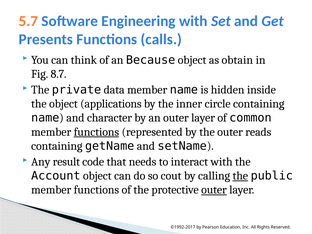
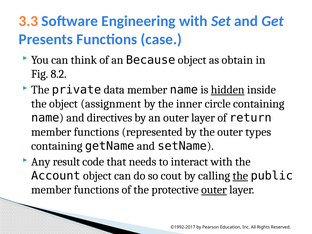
5.7: 5.7 -> 3.3
calls: calls -> case
8.7: 8.7 -> 8.2
hidden underline: none -> present
applications: applications -> assignment
character: character -> directives
common: common -> return
functions at (96, 132) underline: present -> none
reads: reads -> types
